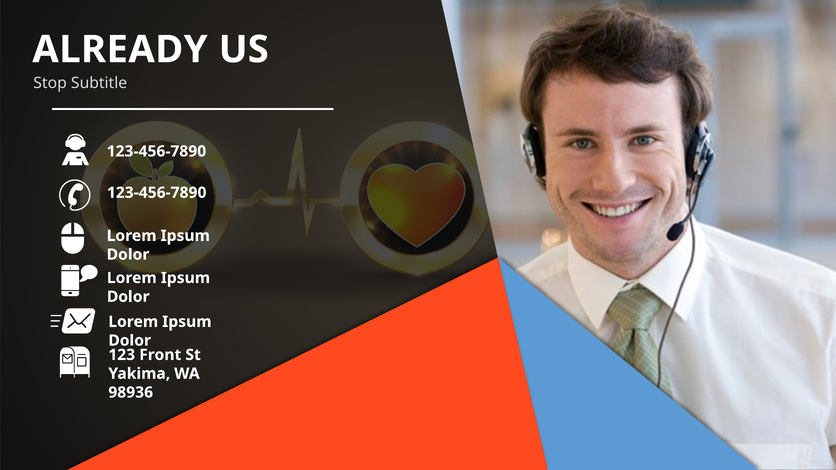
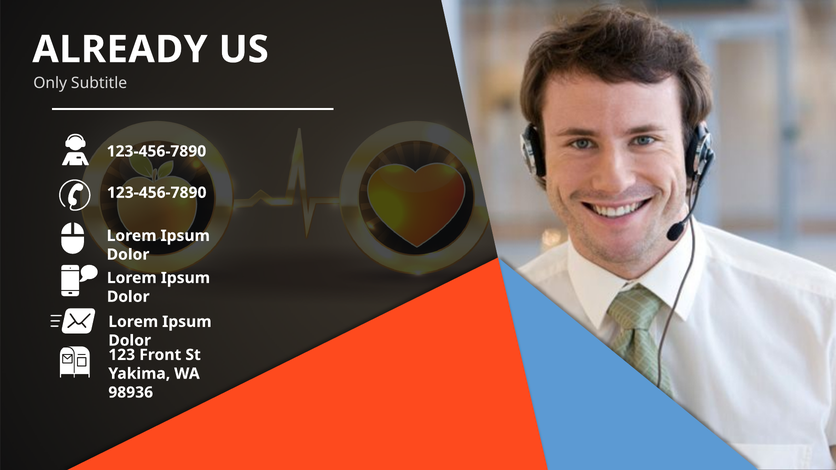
Stop: Stop -> Only
